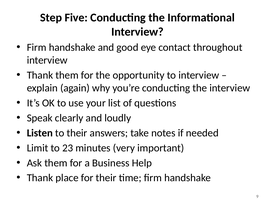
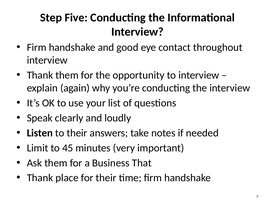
23: 23 -> 45
Help: Help -> That
